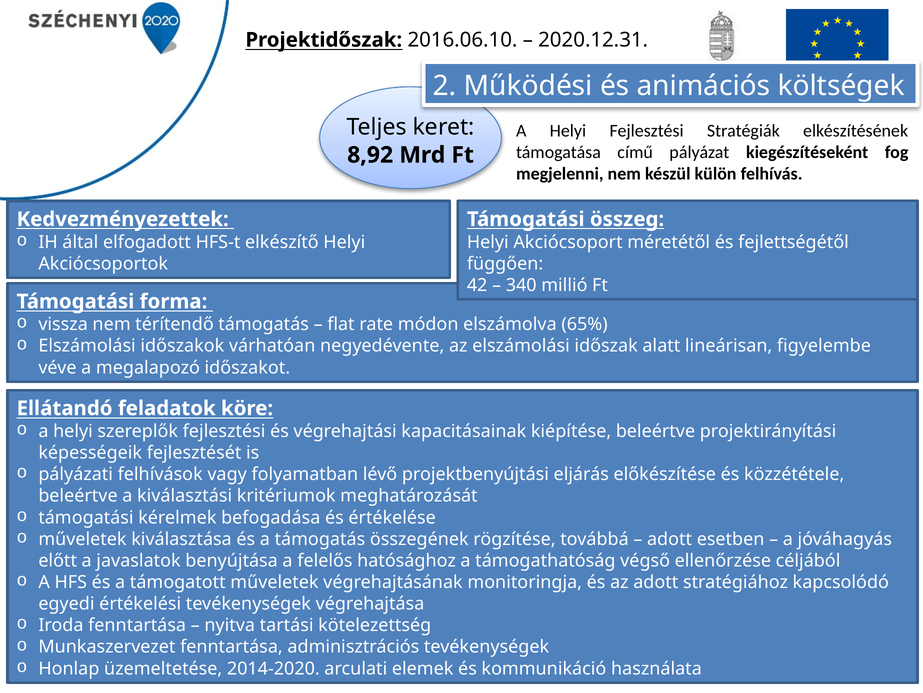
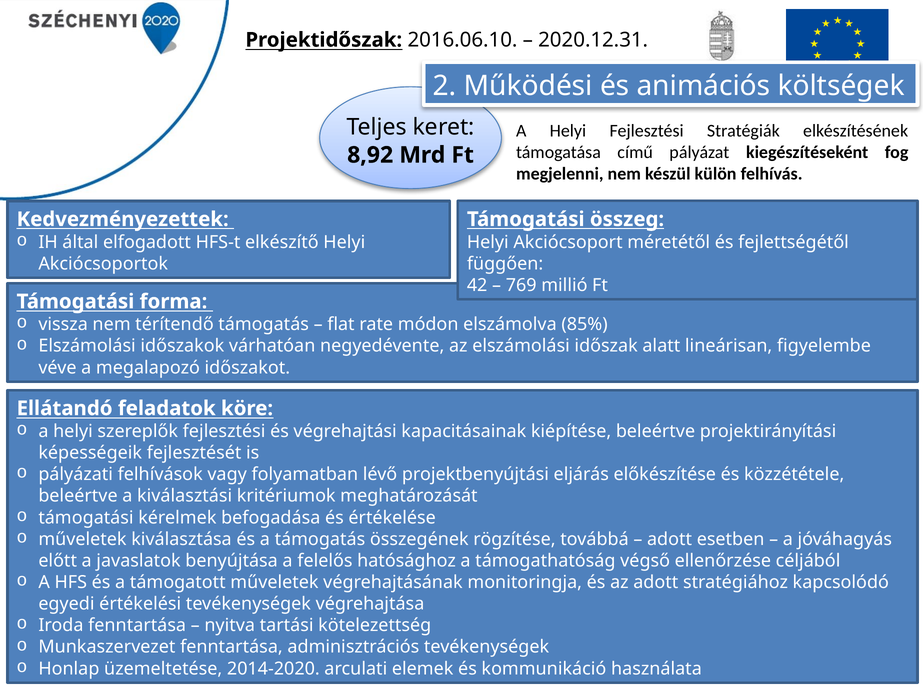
340: 340 -> 769
65%: 65% -> 85%
